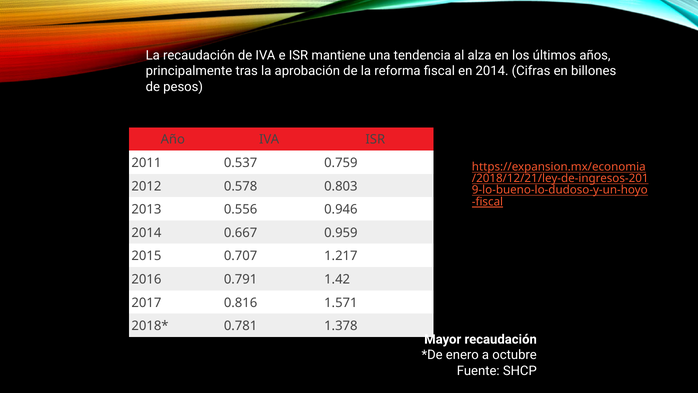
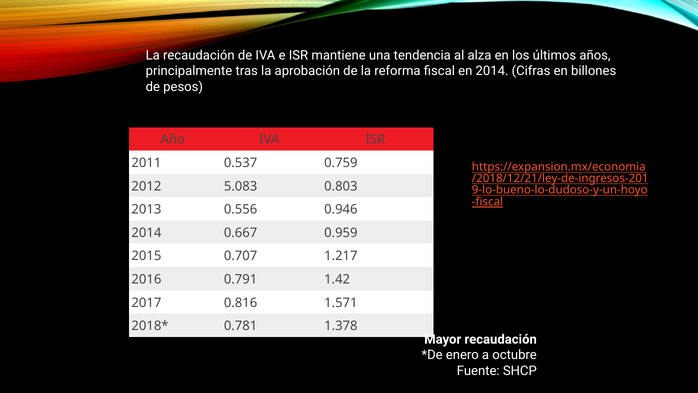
0.578: 0.578 -> 5.083
